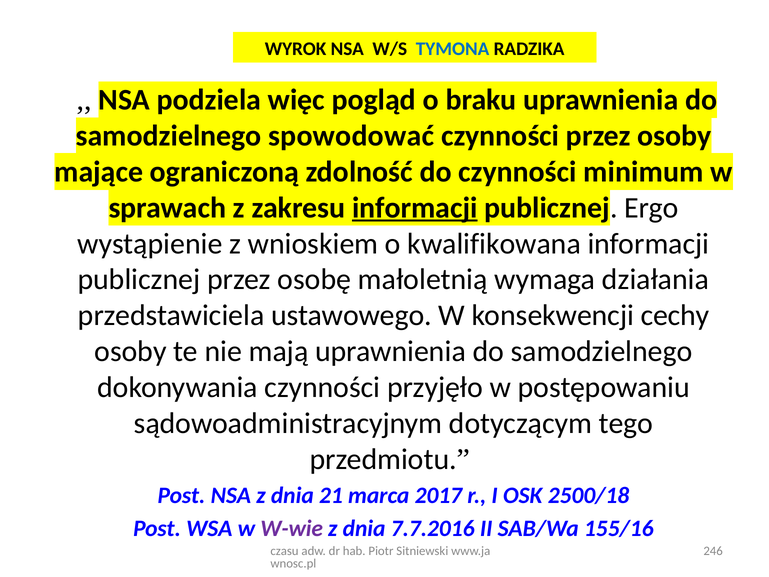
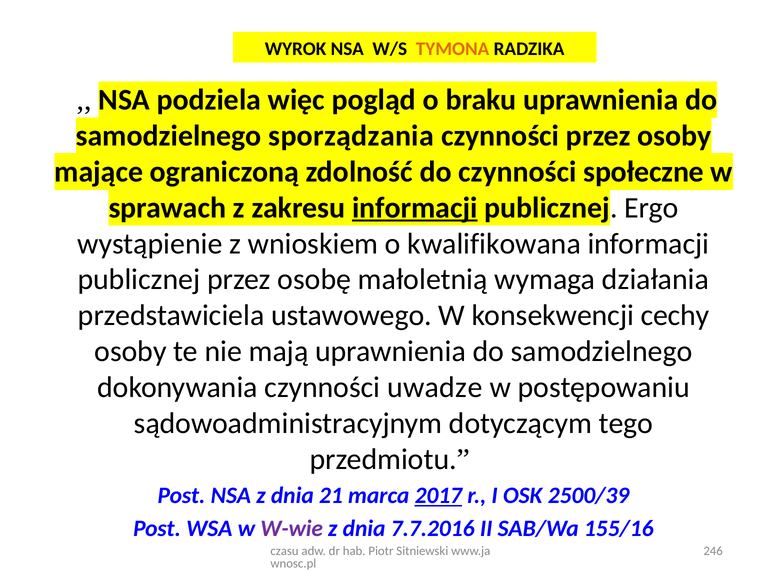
TYMONA colour: blue -> orange
spowodować: spowodować -> sporządzania
minimum: minimum -> społeczne
przyjęło: przyjęło -> uwadze
2017 underline: none -> present
2500/18: 2500/18 -> 2500/39
